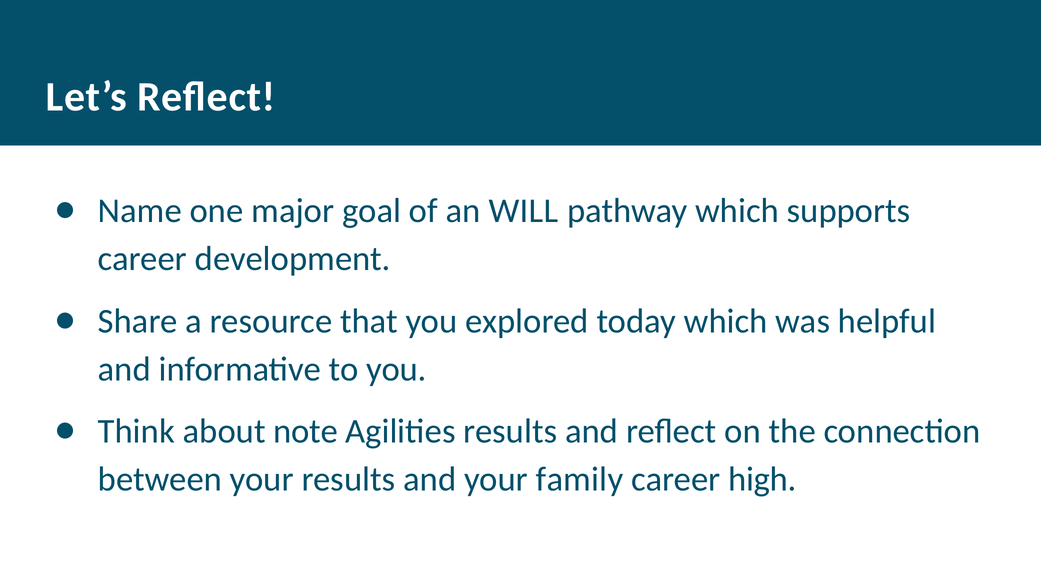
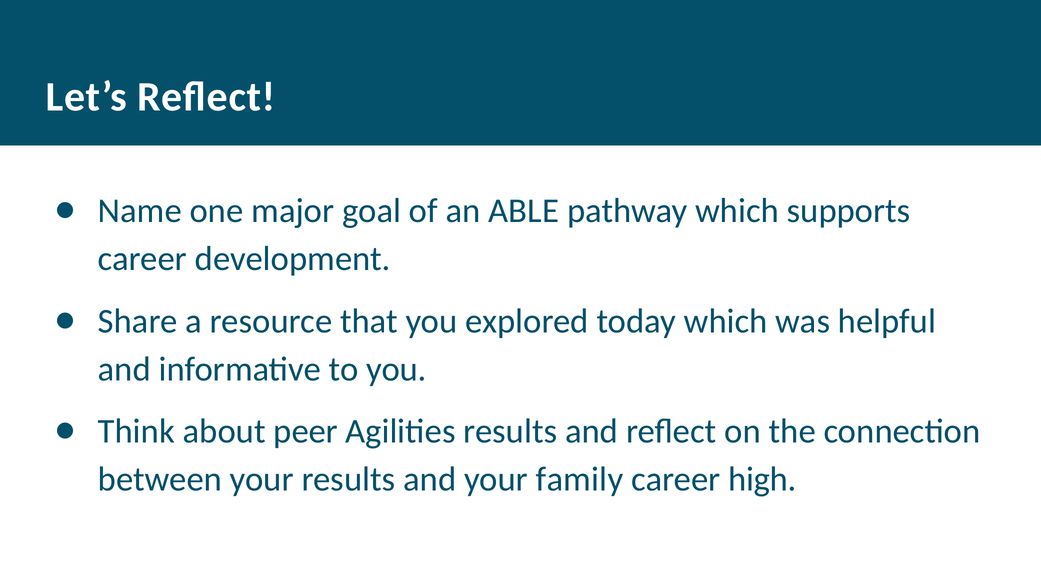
WILL: WILL -> ABLE
note: note -> peer
